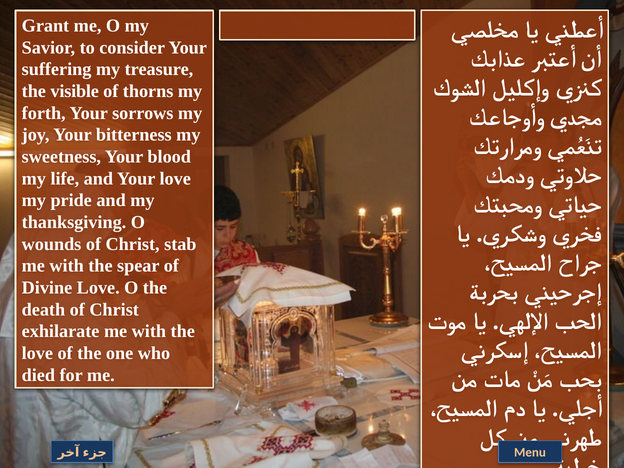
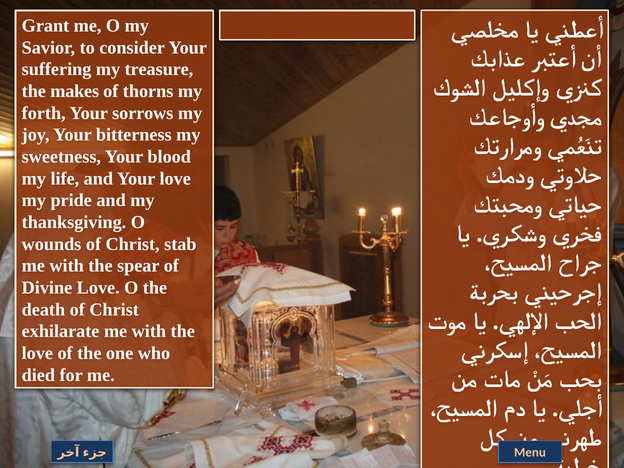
visible: visible -> makes
